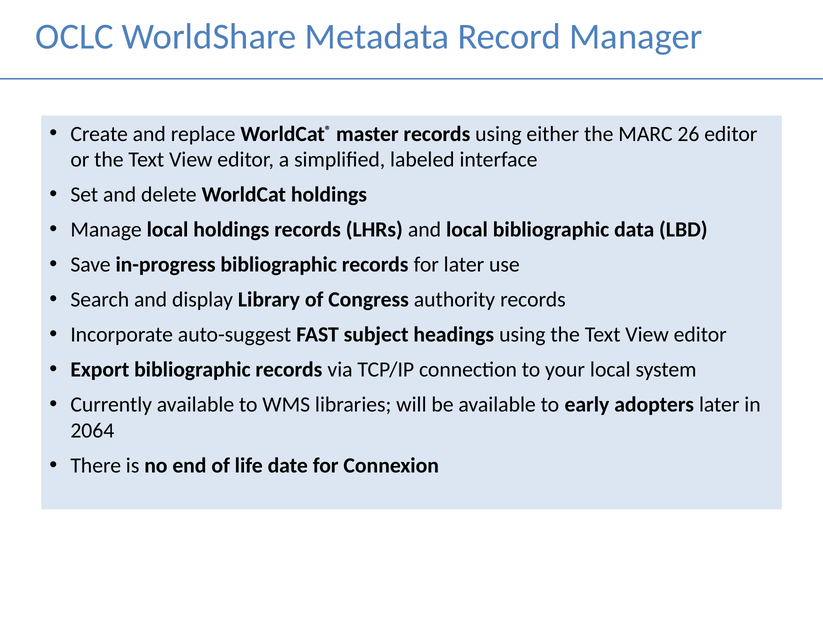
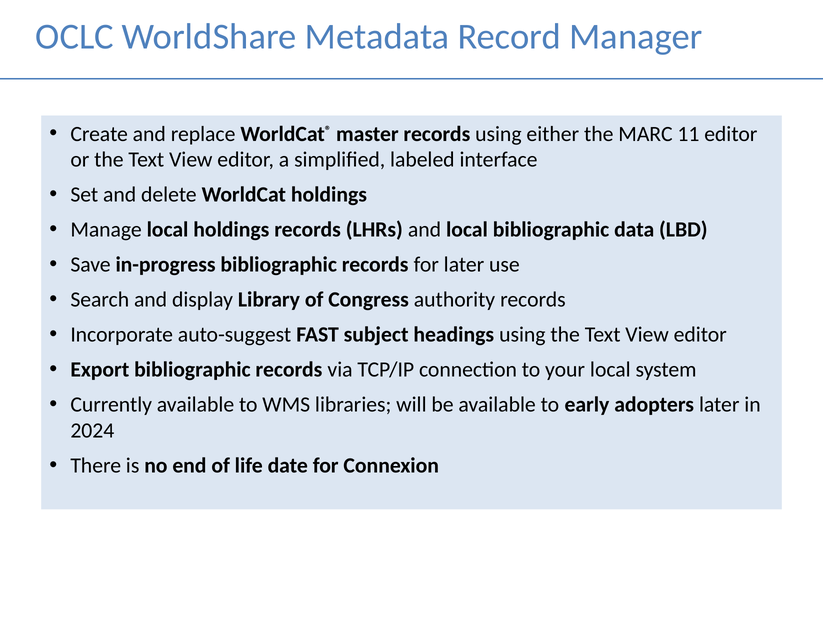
26: 26 -> 11
2064: 2064 -> 2024
